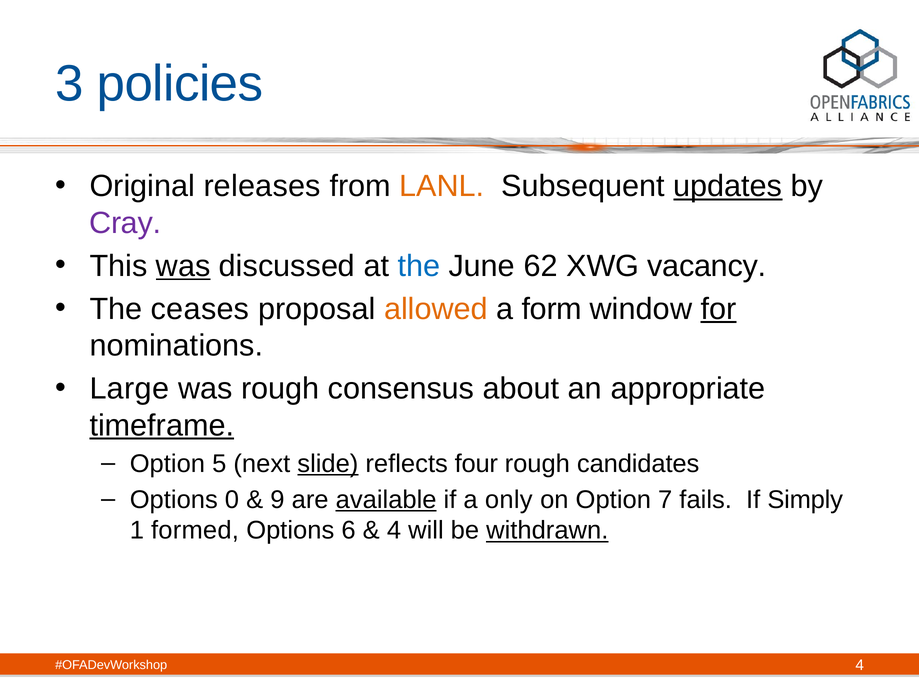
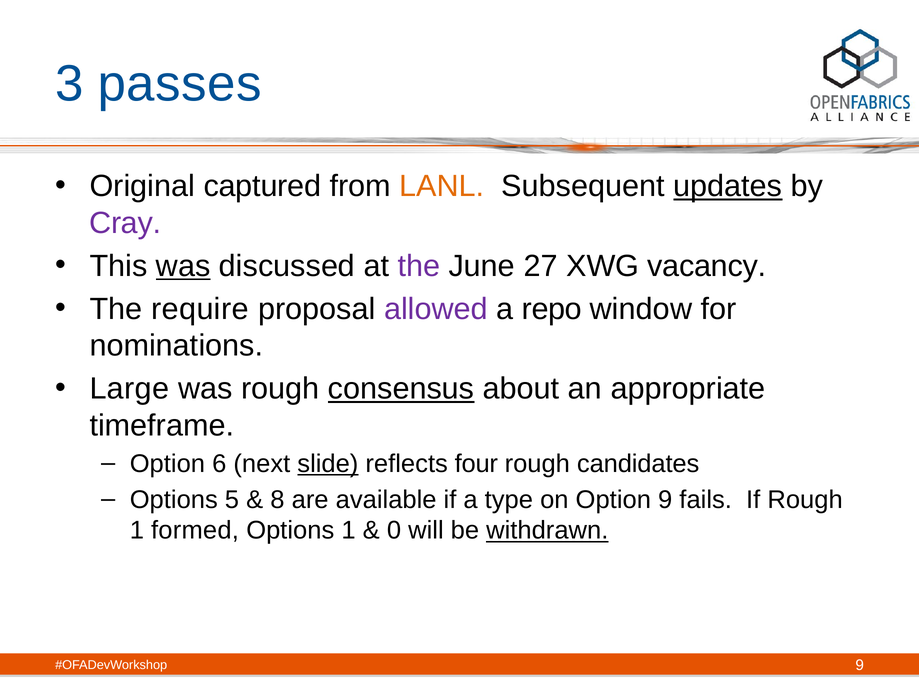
policies: policies -> passes
releases: releases -> captured
the at (419, 266) colour: blue -> purple
62: 62 -> 27
ceases: ceases -> require
allowed colour: orange -> purple
form: form -> repo
for underline: present -> none
consensus underline: none -> present
timeframe underline: present -> none
5: 5 -> 6
0: 0 -> 5
9: 9 -> 8
available underline: present -> none
only: only -> type
Option 7: 7 -> 9
If Simply: Simply -> Rough
Options 6: 6 -> 1
4 at (394, 530): 4 -> 0
4 at (860, 664): 4 -> 9
